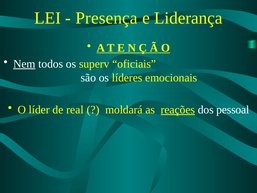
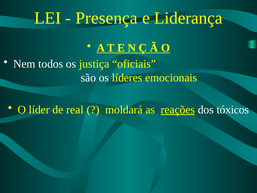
Nem underline: present -> none
superv: superv -> justiça
pessoal: pessoal -> tóxicos
